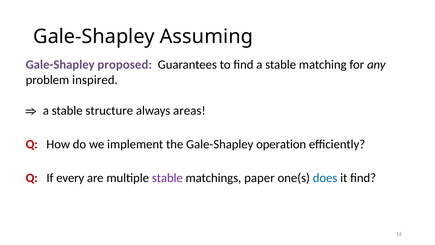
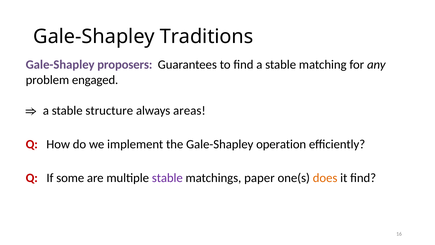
Assuming: Assuming -> Traditions
proposed: proposed -> proposers
inspired: inspired -> engaged
every: every -> some
does colour: blue -> orange
